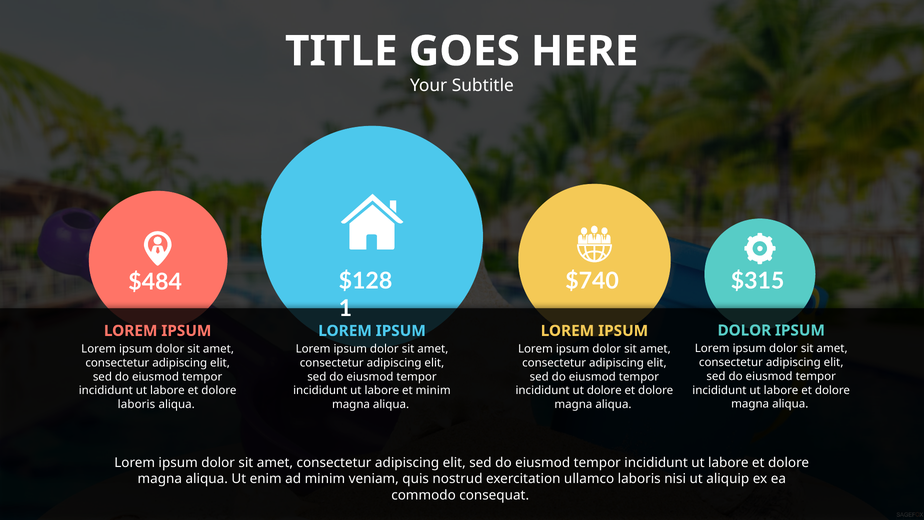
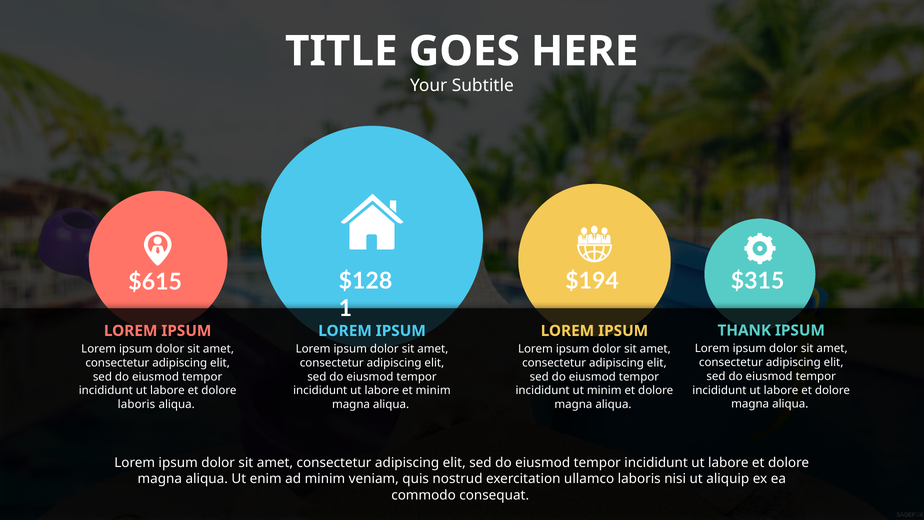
$740: $740 -> $194
$484: $484 -> $615
DOLOR at (744, 330): DOLOR -> THANK
ut dolore: dolore -> minim
